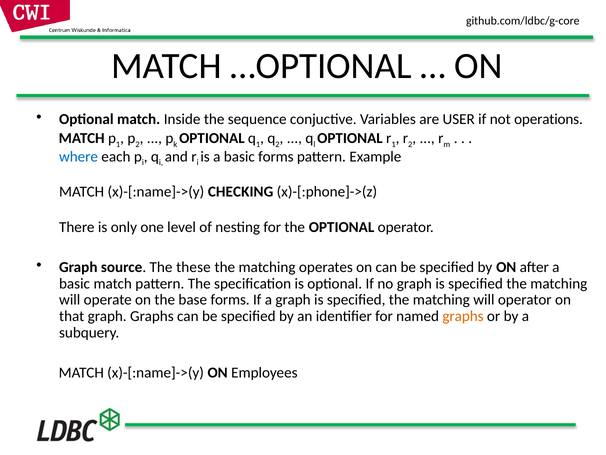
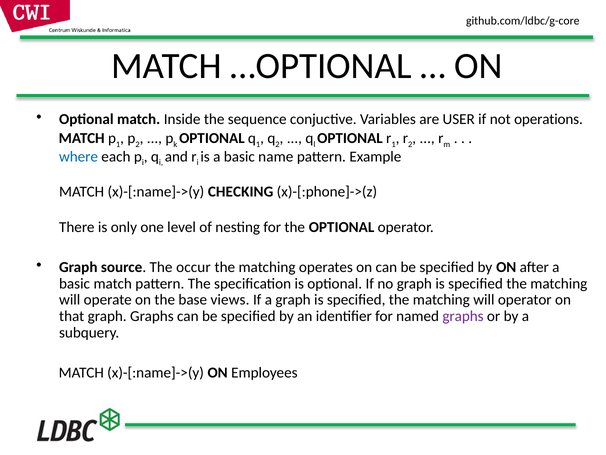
basic forms: forms -> name
these: these -> occur
base forms: forms -> views
graphs at (463, 316) colour: orange -> purple
